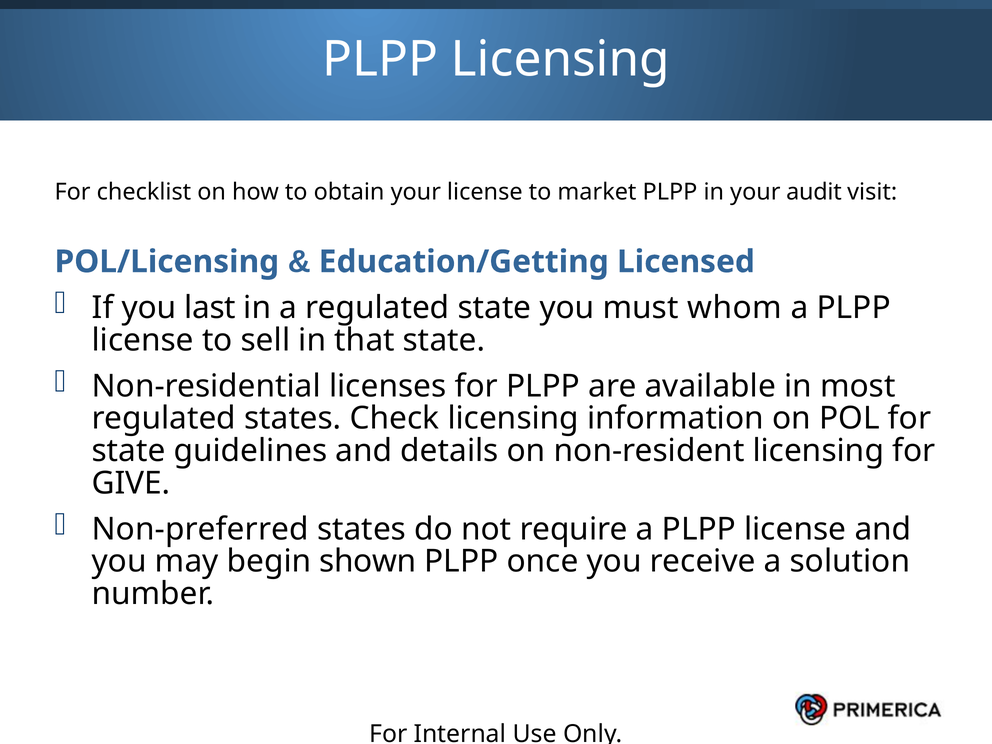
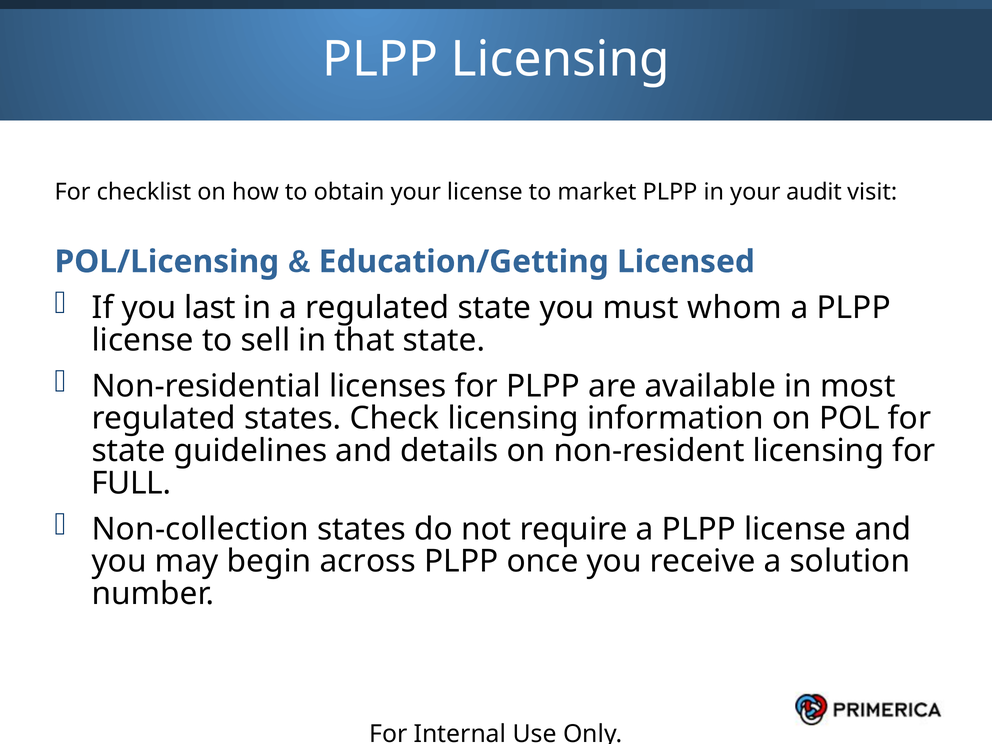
GIVE: GIVE -> FULL
Non-preferred: Non-preferred -> Non-collection
shown: shown -> across
